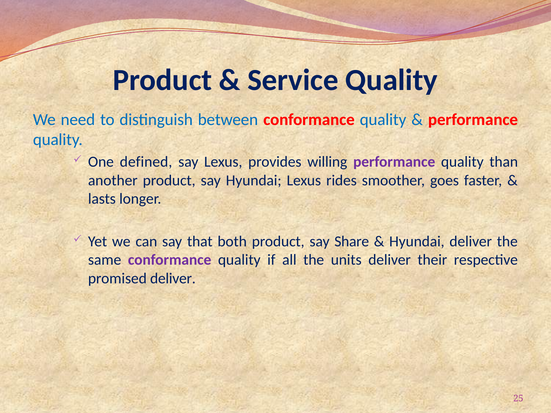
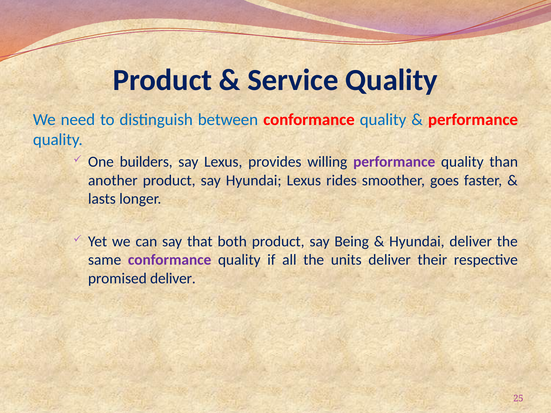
defined: defined -> builders
Share: Share -> Being
